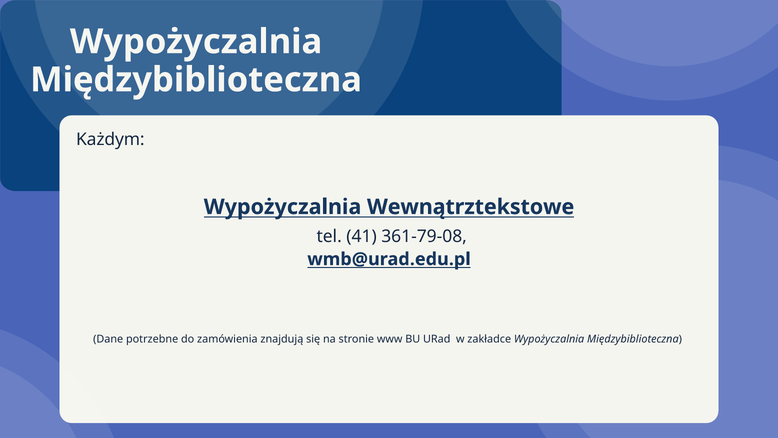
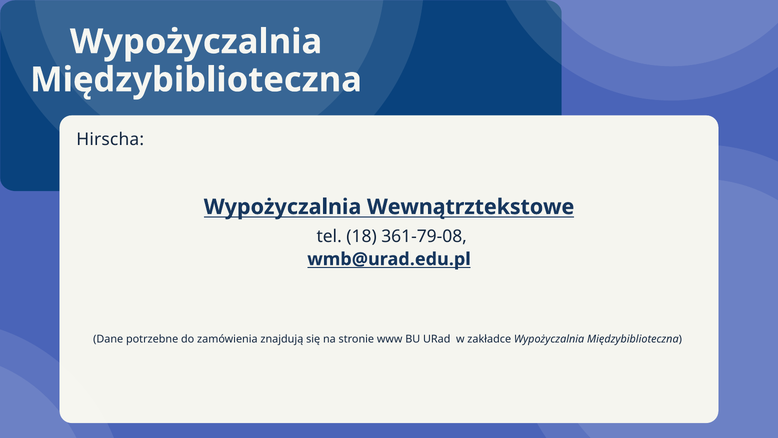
Każdym: Każdym -> Hirscha
41: 41 -> 18
